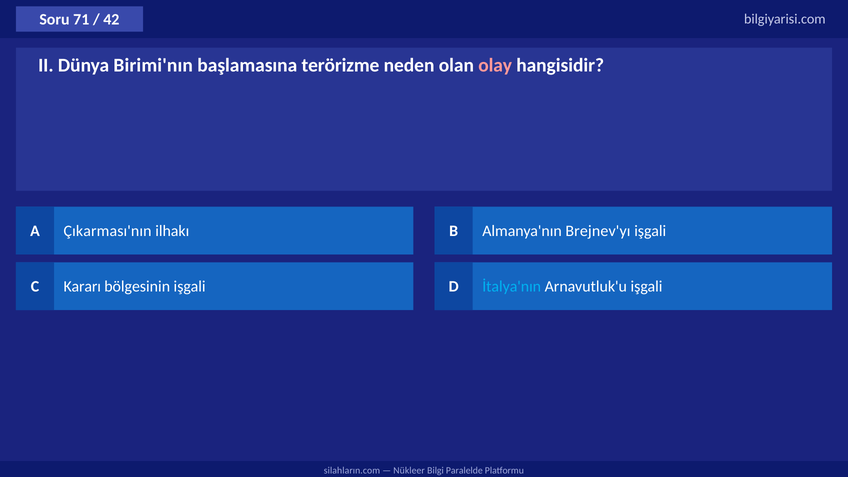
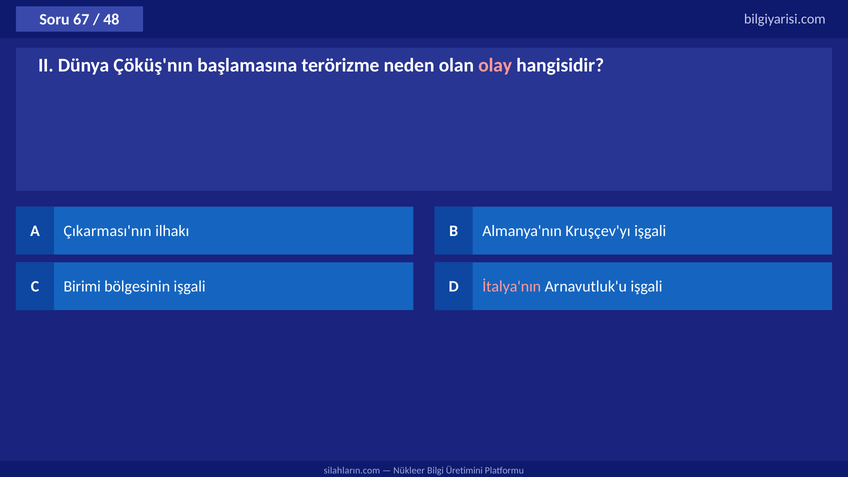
71: 71 -> 67
42: 42 -> 48
Birimi'nın: Birimi'nın -> Çöküş'nın
Brejnev'yı: Brejnev'yı -> Kruşçev'yı
Kararı: Kararı -> Birimi
İtalya'nın colour: light blue -> pink
Paralelde: Paralelde -> Üretimini
